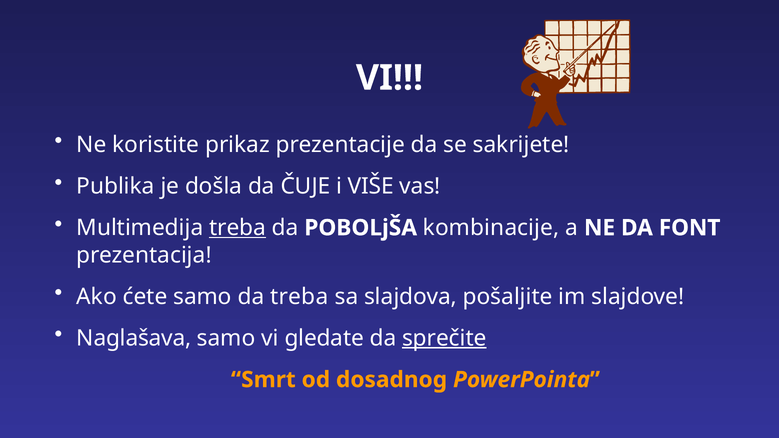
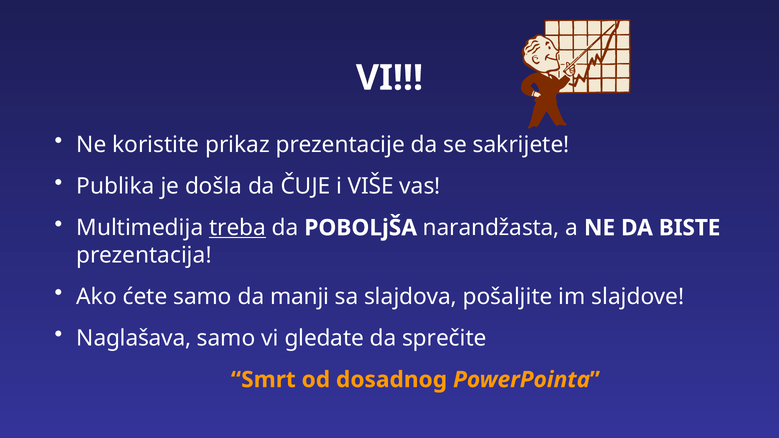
kombinacije: kombinacije -> narandžasta
FONT: FONT -> BISTE
da treba: treba -> manji
sprečite underline: present -> none
